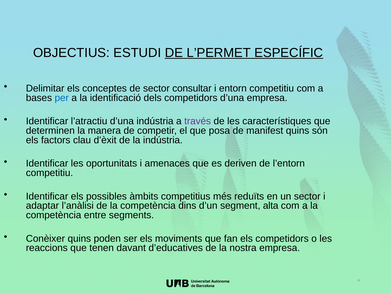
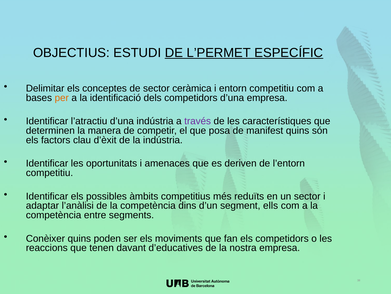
consultar: consultar -> ceràmica
per colour: blue -> orange
alta: alta -> ells
